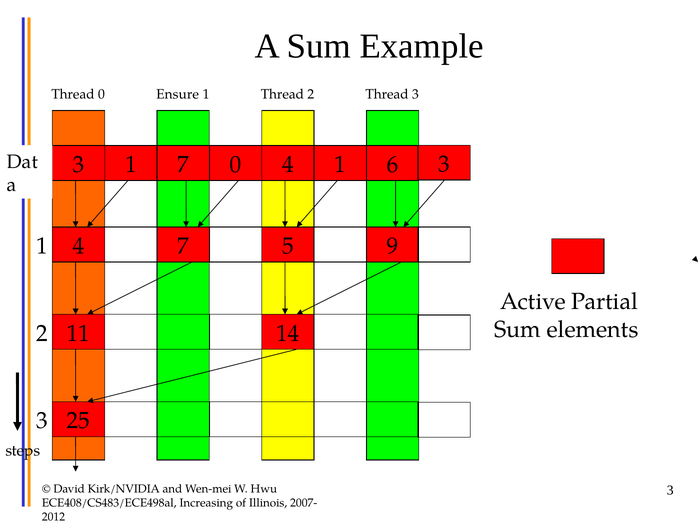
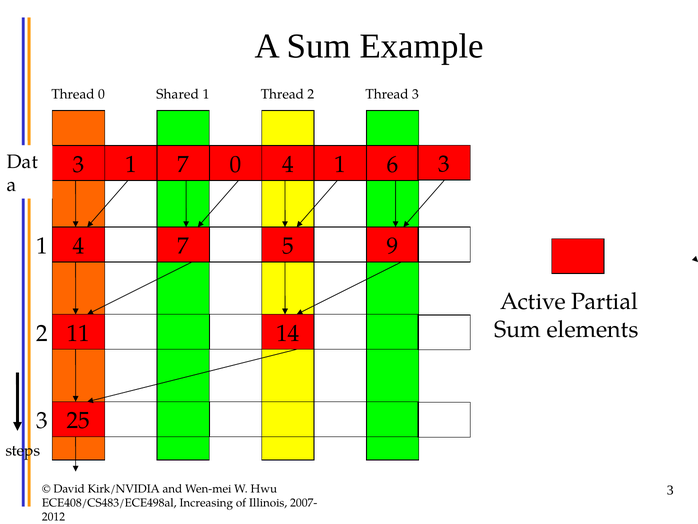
Ensure: Ensure -> Shared
